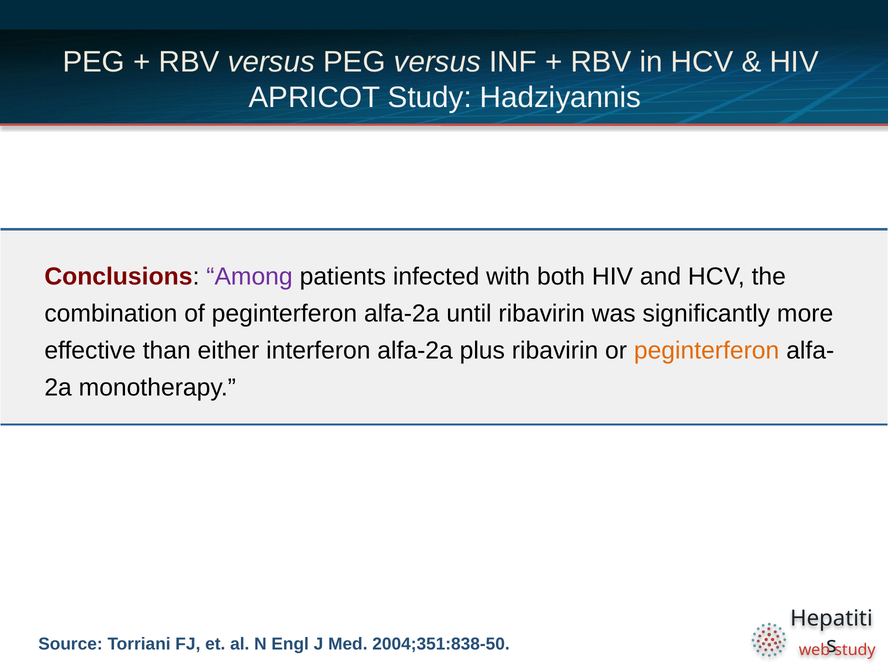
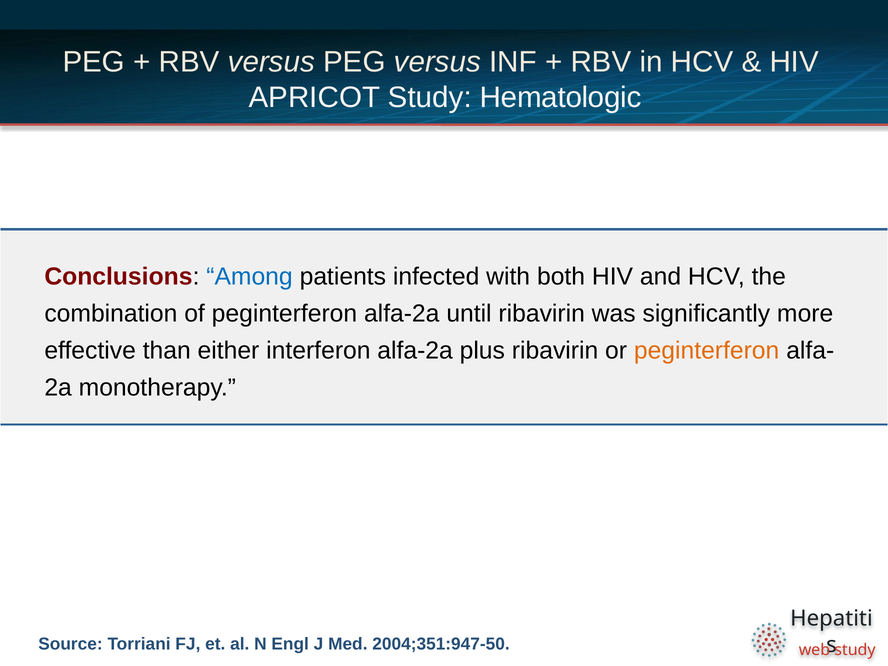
Hadziyannis: Hadziyannis -> Hematologic
Among colour: purple -> blue
2004;351:838-50: 2004;351:838-50 -> 2004;351:947-50
